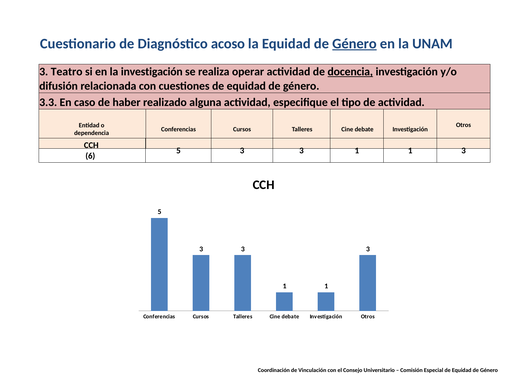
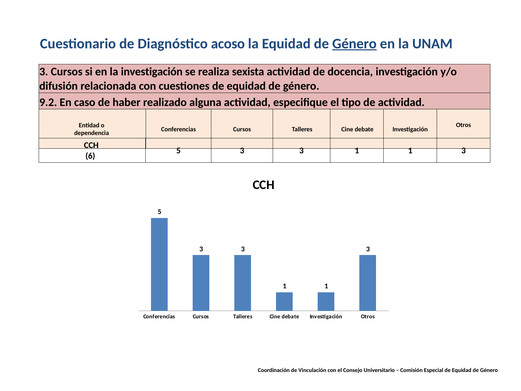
3 Teatro: Teatro -> Cursos
operar: operar -> sexista
docencia underline: present -> none
3.3: 3.3 -> 9.2
